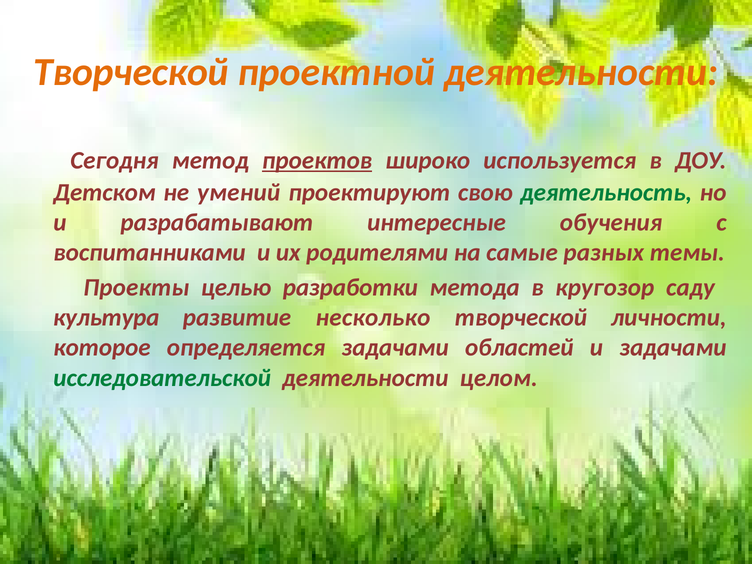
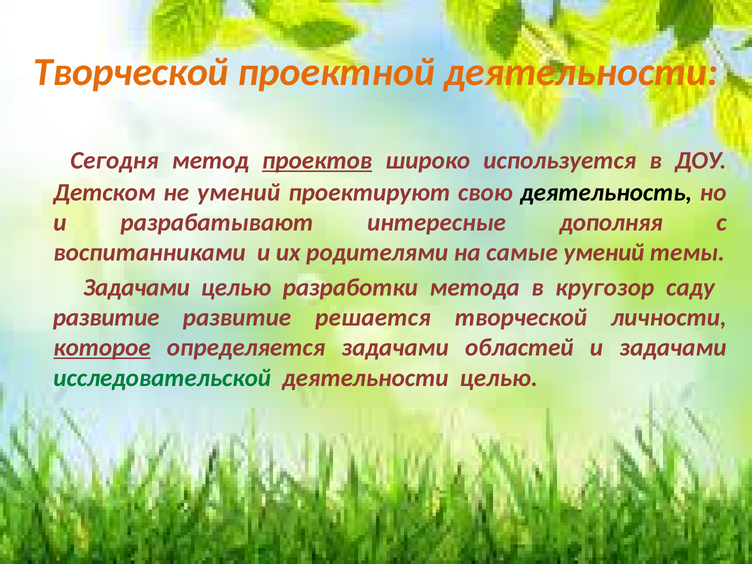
деятельность colour: green -> black
обучения: обучения -> дополняя
самые разных: разных -> умений
Проекты at (136, 288): Проекты -> Задачами
культура at (106, 318): культура -> развитие
несколько: несколько -> решается
которое underline: none -> present
деятельности целом: целом -> целью
